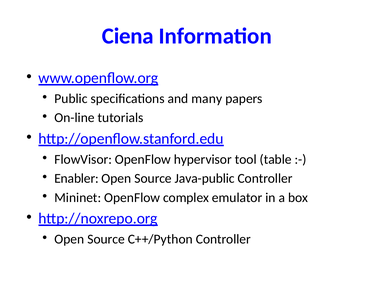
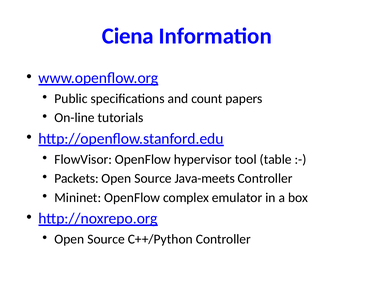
many: many -> count
Enabler: Enabler -> Packets
Java-public: Java-public -> Java-meets
